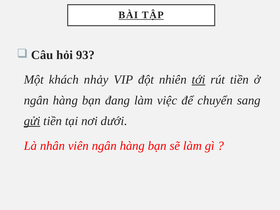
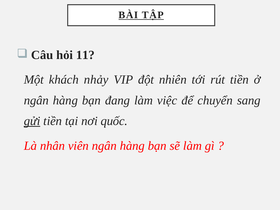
93: 93 -> 11
tới underline: present -> none
dưới: dưới -> quốc
